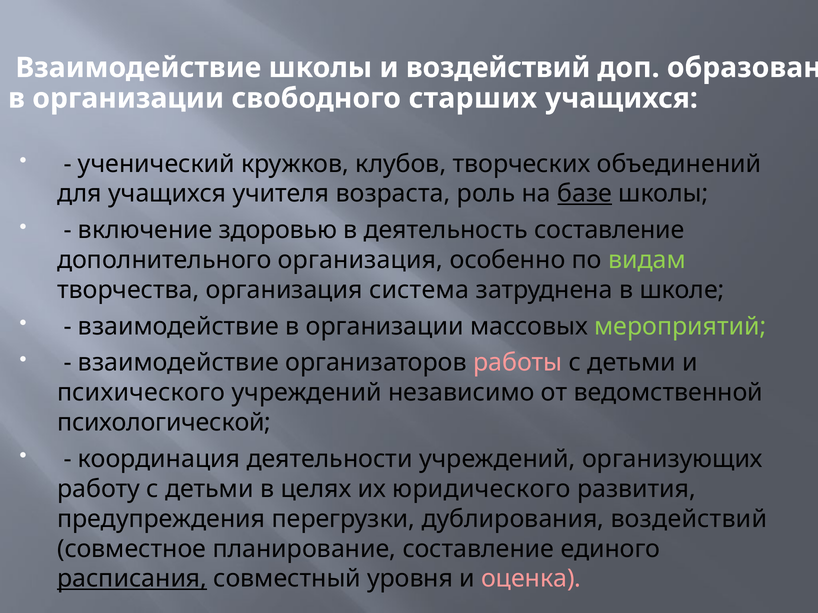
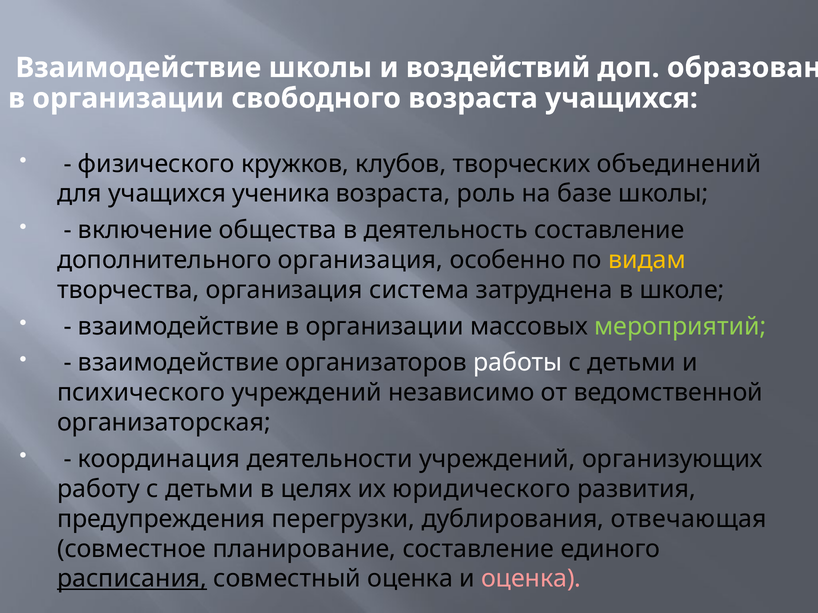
свободного старших: старших -> возраста
ученический: ученический -> физического
учителя: учителя -> ученика
базе underline: present -> none
здоровью: здоровью -> общества
видам colour: light green -> yellow
работы colour: pink -> white
психологической: психологической -> организаторская
дублирования воздействий: воздействий -> отвечающая
совместный уровня: уровня -> оценка
